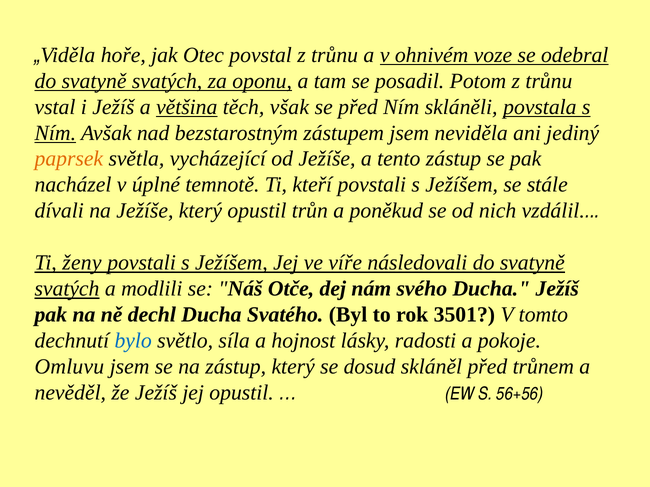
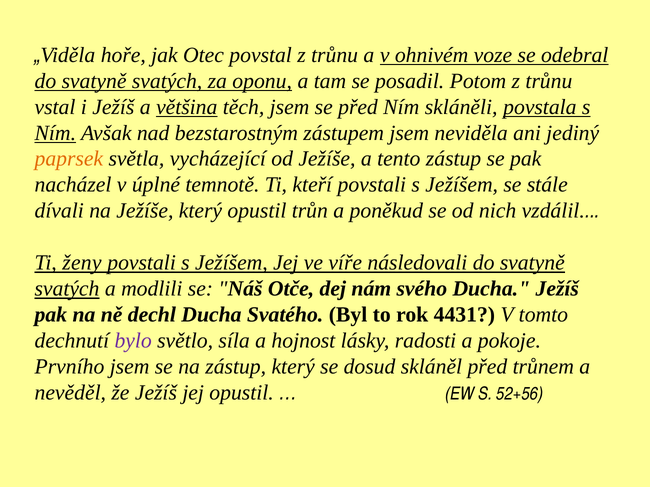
těch však: však -> jsem
3501: 3501 -> 4431
bylo colour: blue -> purple
Omluvu: Omluvu -> Prvního
56+56: 56+56 -> 52+56
